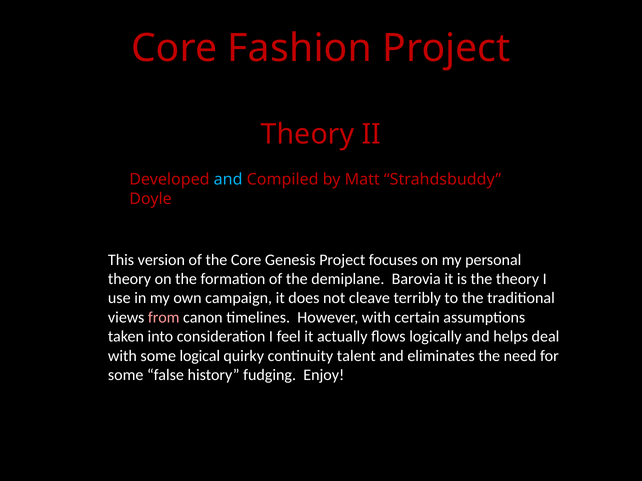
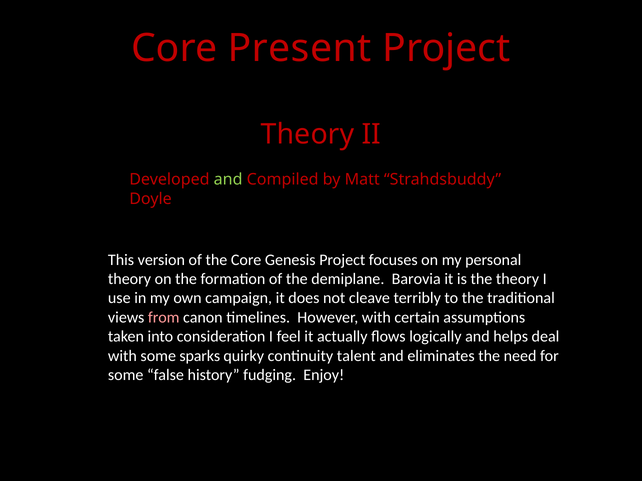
Fashion: Fashion -> Present
and at (228, 180) colour: light blue -> light green
logical: logical -> sparks
